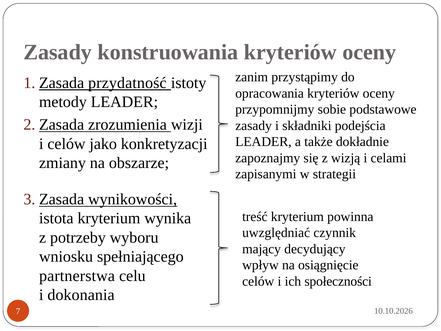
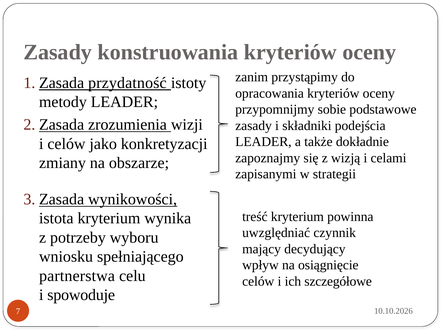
społeczności: społeczności -> szczegółowe
dokonania: dokonania -> spowoduje
